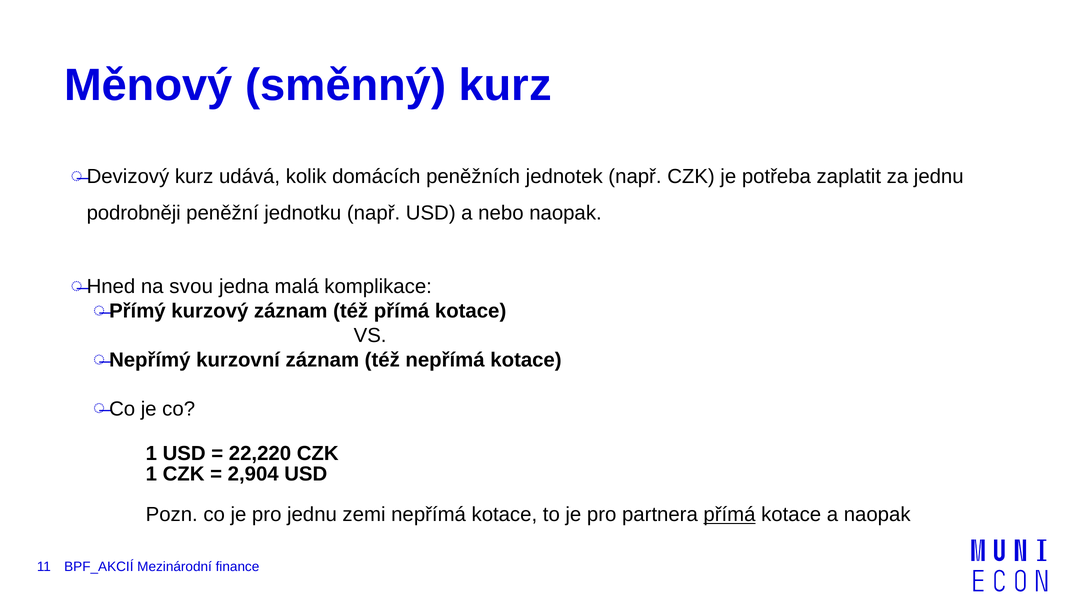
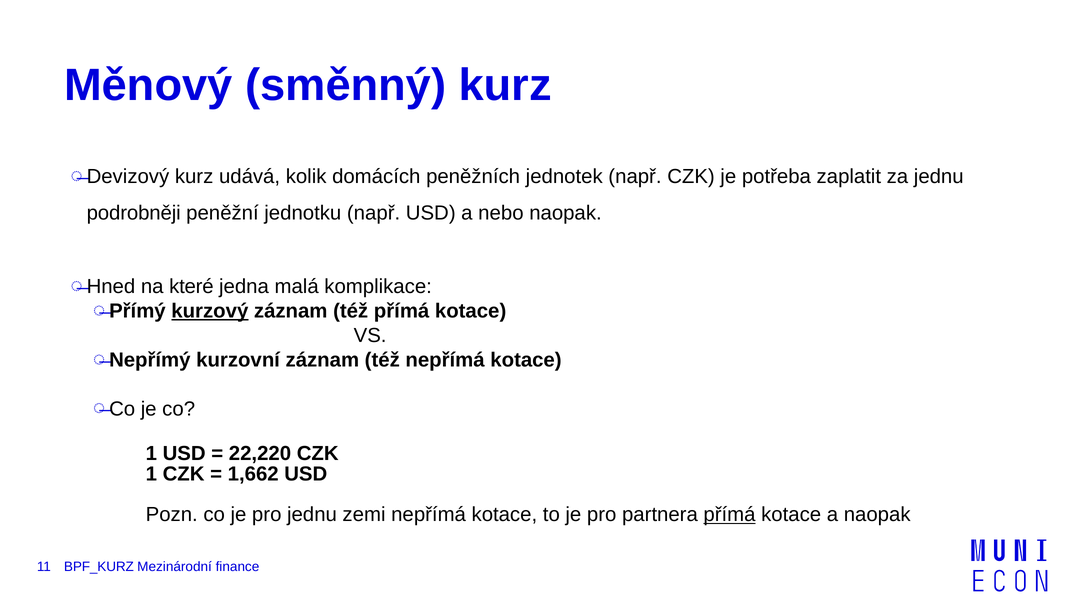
svou: svou -> které
kurzový underline: none -> present
2,904: 2,904 -> 1,662
BPF_AKCIÍ: BPF_AKCIÍ -> BPF_KURZ
